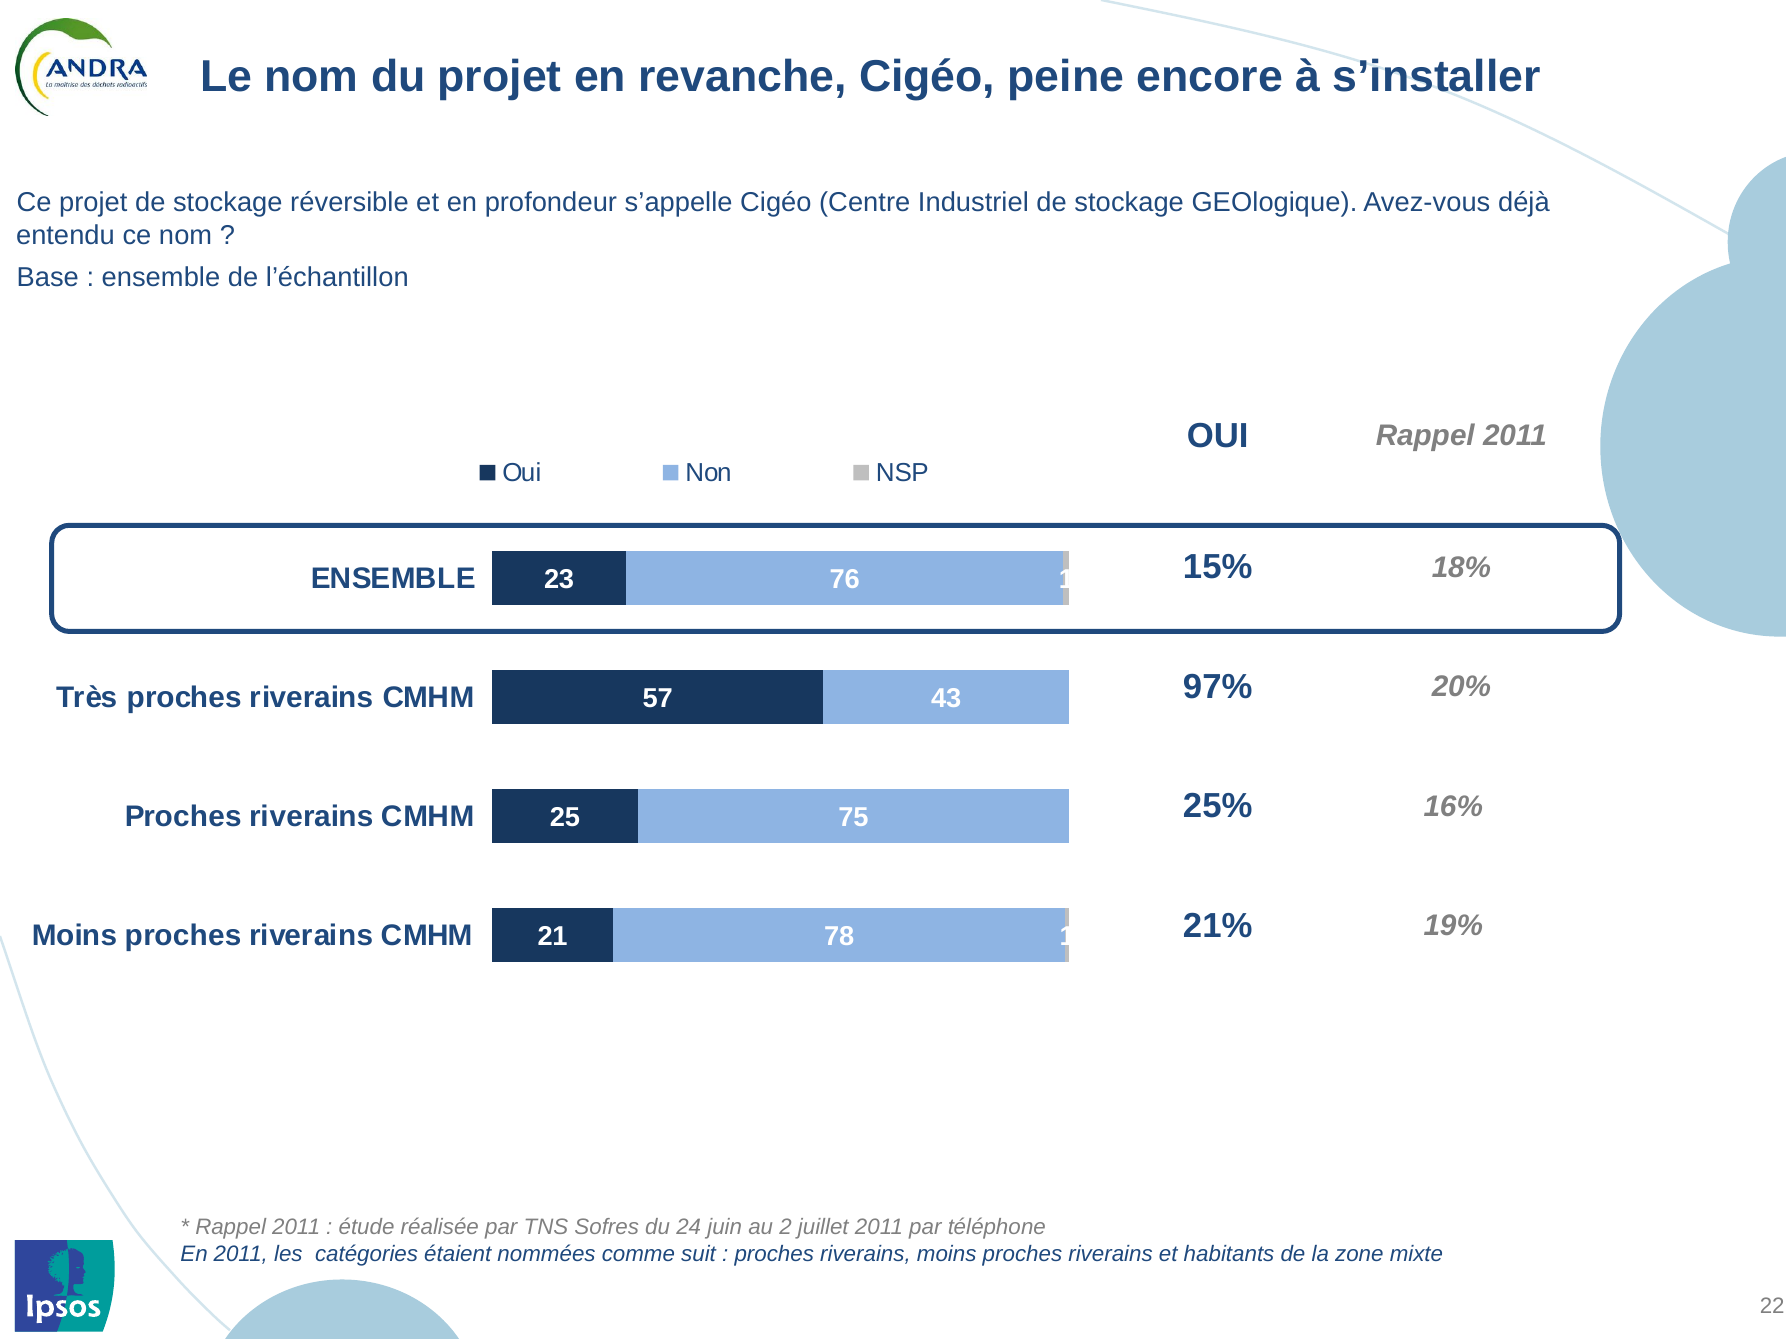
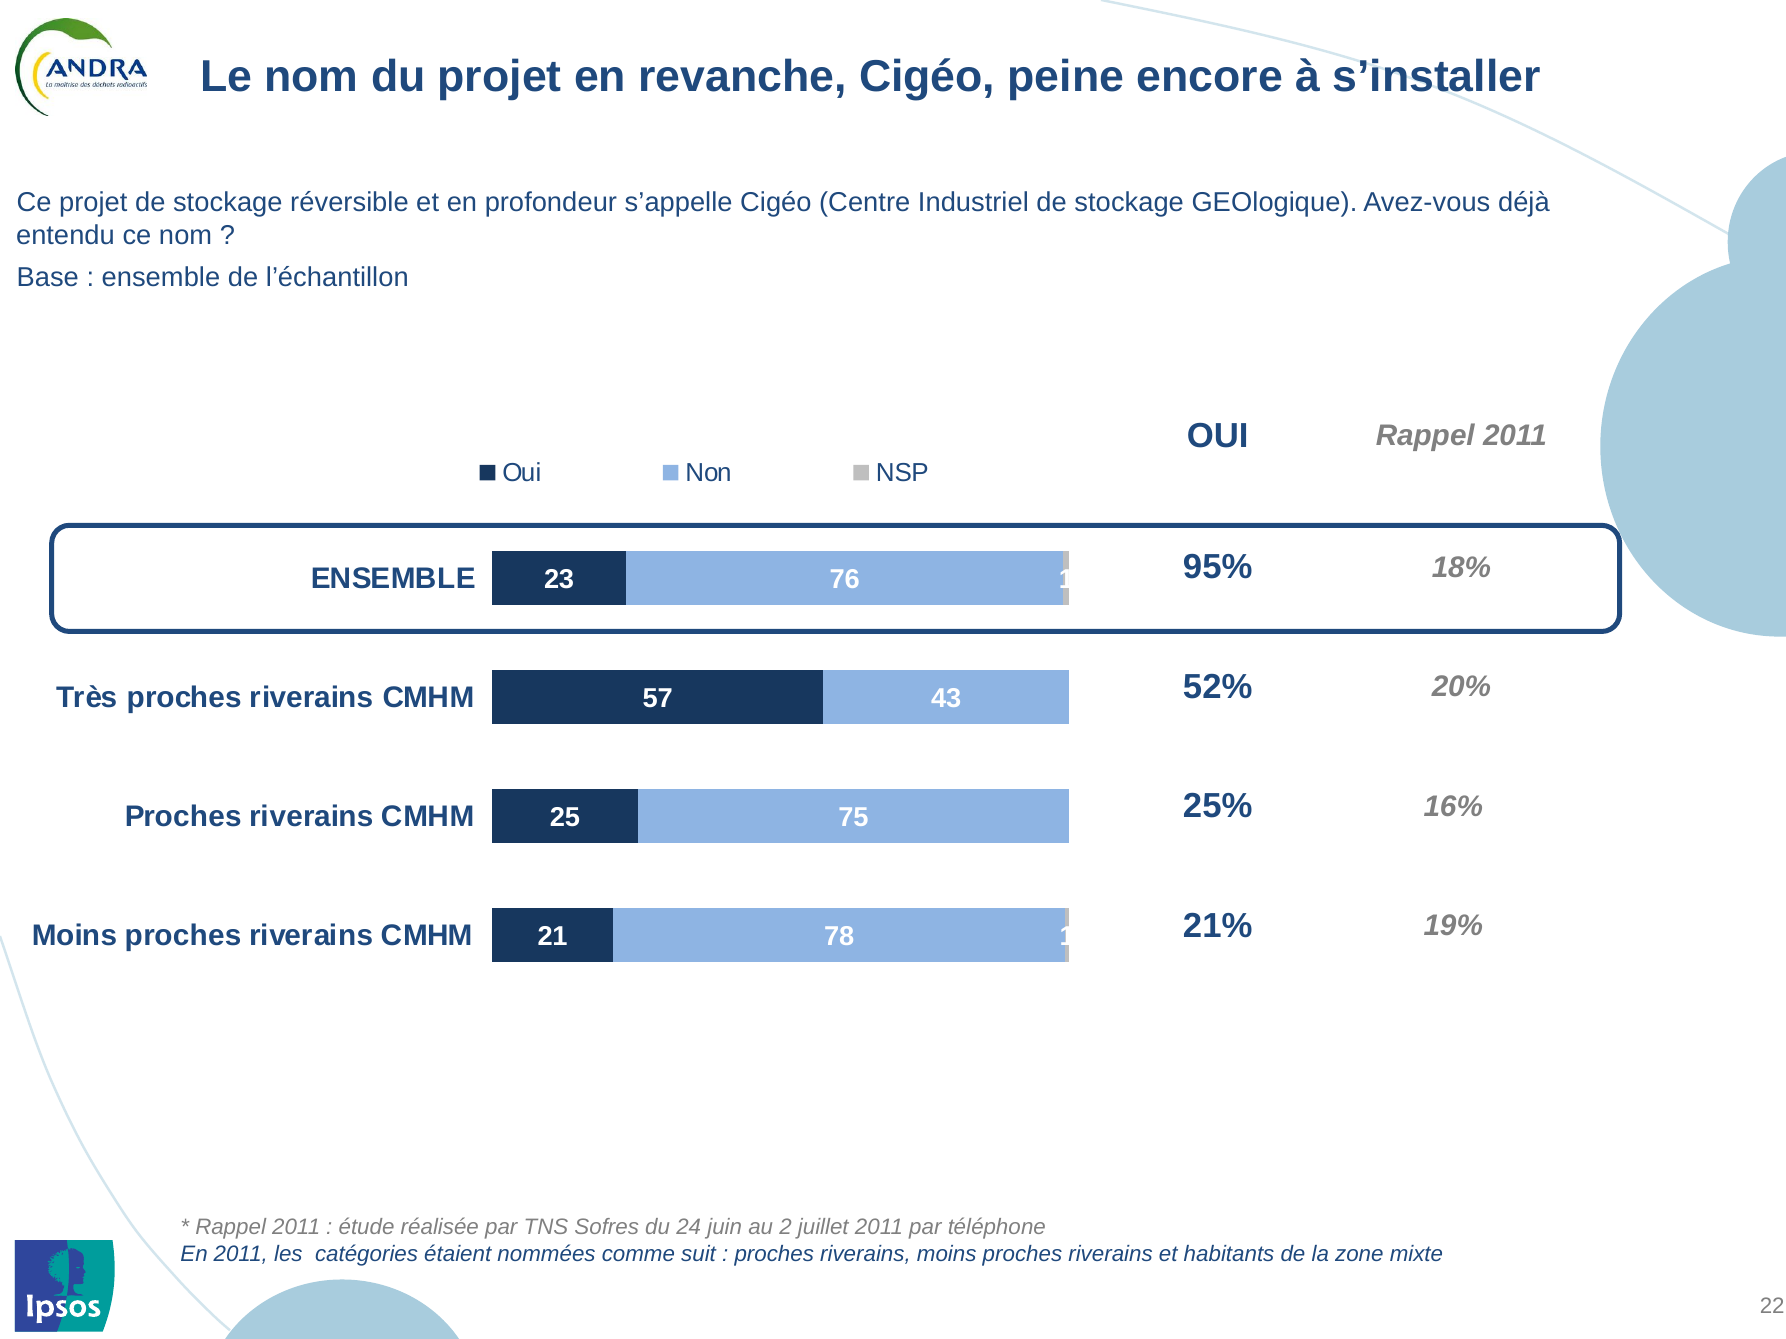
15%: 15% -> 95%
97%: 97% -> 52%
